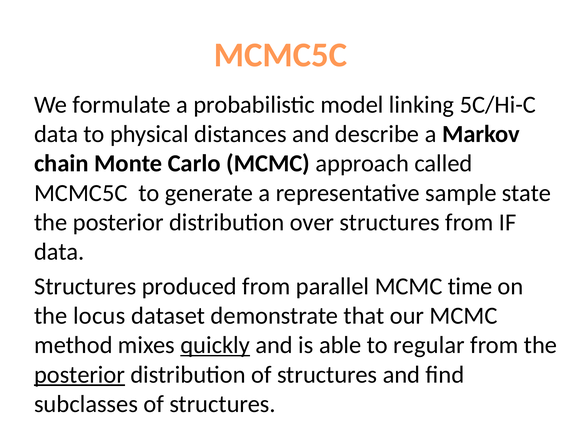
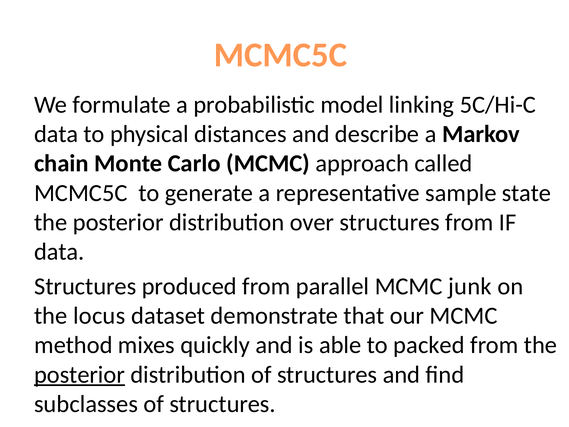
time: time -> junk
quickly underline: present -> none
regular: regular -> packed
